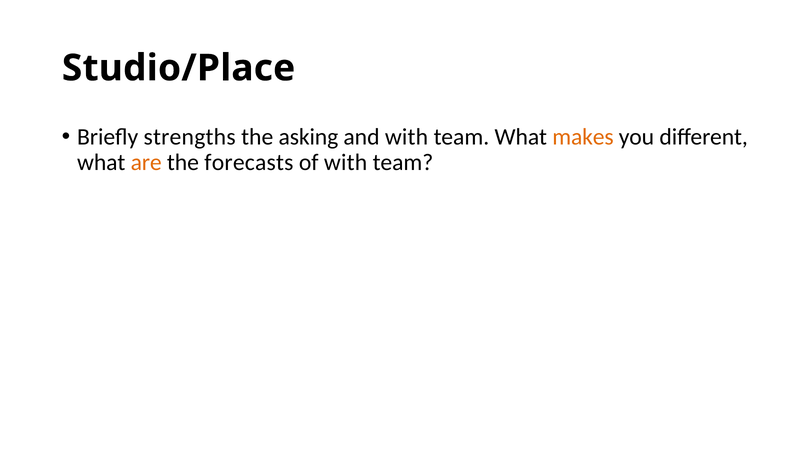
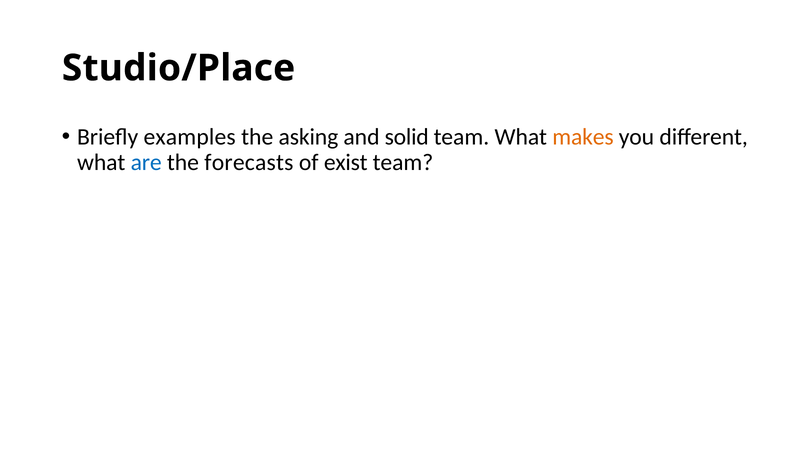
strengths: strengths -> examples
and with: with -> solid
are colour: orange -> blue
of with: with -> exist
